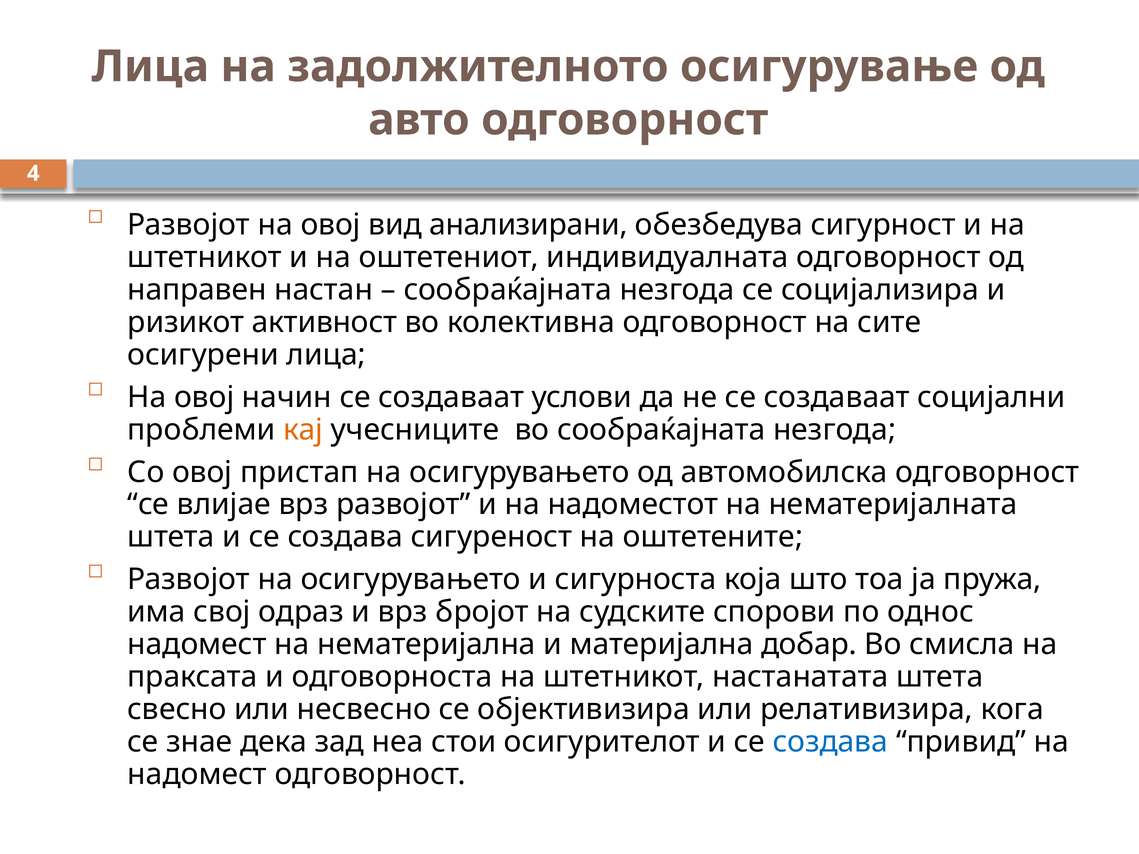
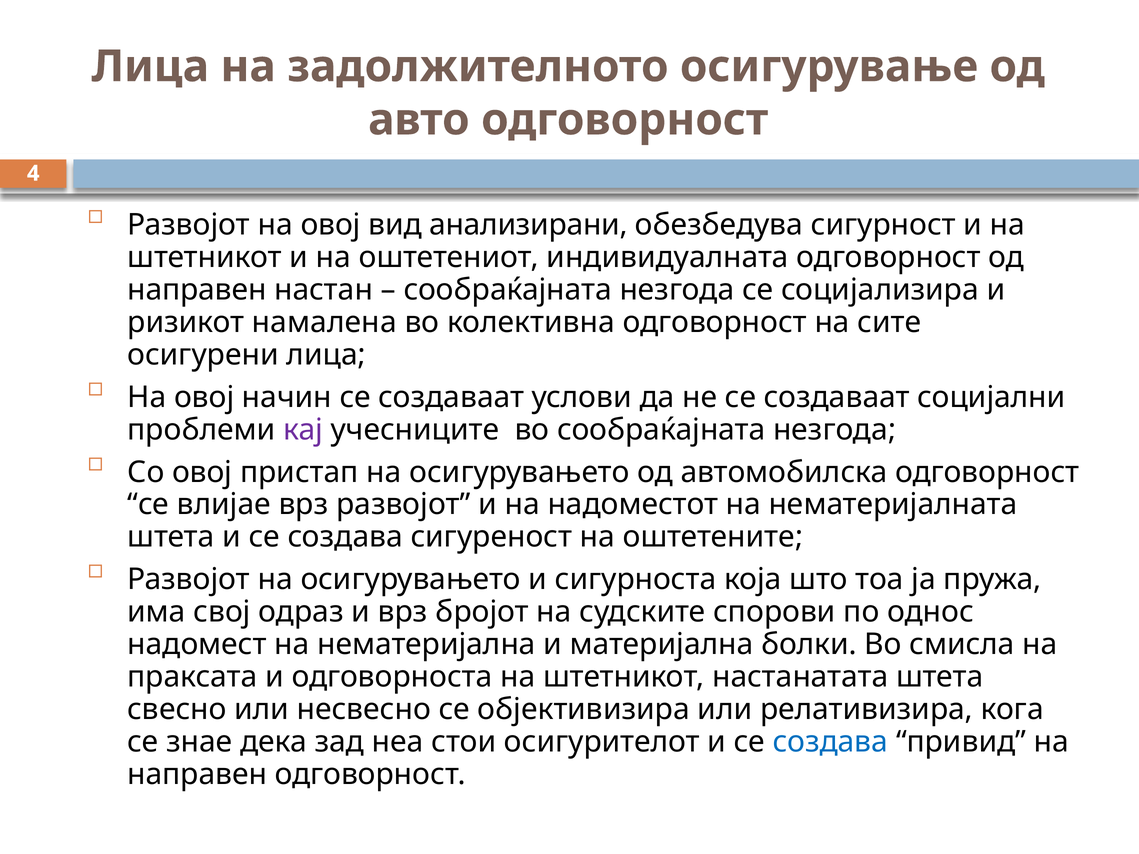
активност: активност -> намалена
кај colour: orange -> purple
добар: добар -> болки
надомест at (197, 774): надомест -> направен
